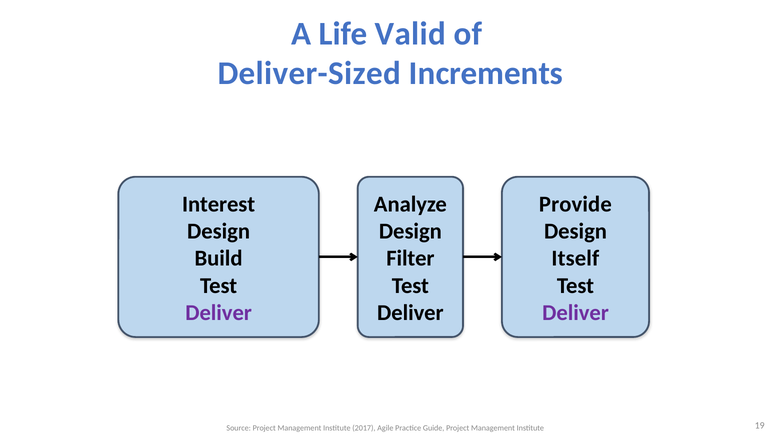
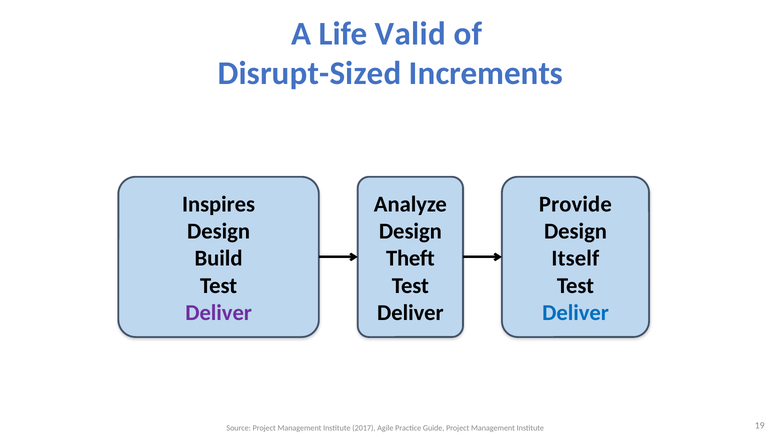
Deliver-Sized: Deliver-Sized -> Disrupt-Sized
Interest: Interest -> Inspires
Filter: Filter -> Theft
Deliver at (576, 313) colour: purple -> blue
